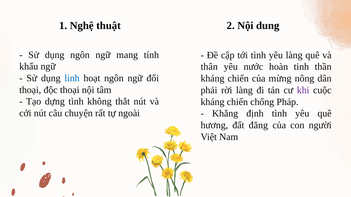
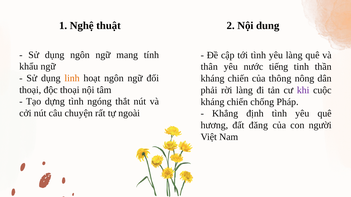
hoàn: hoàn -> tiếng
linh colour: blue -> orange
mừng: mừng -> thông
không: không -> ngóng
